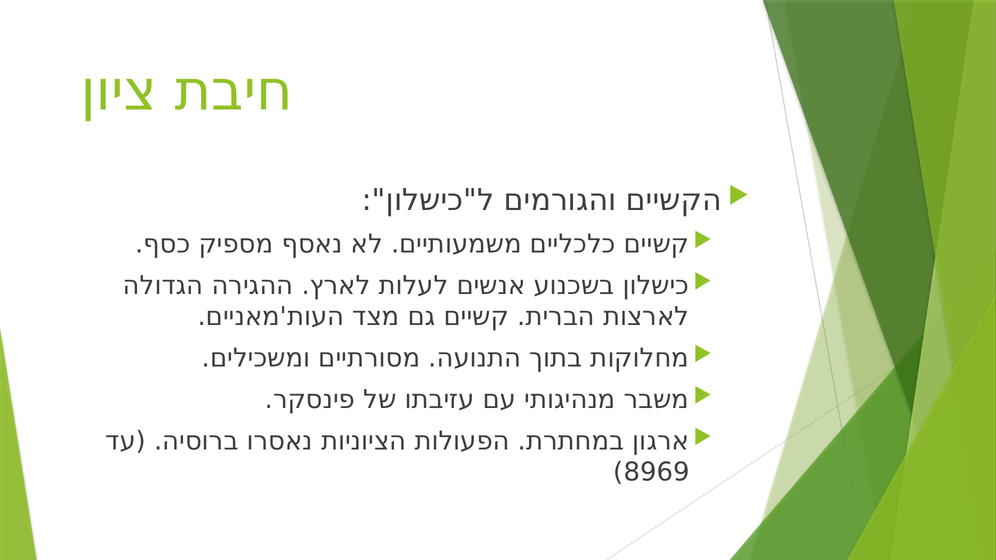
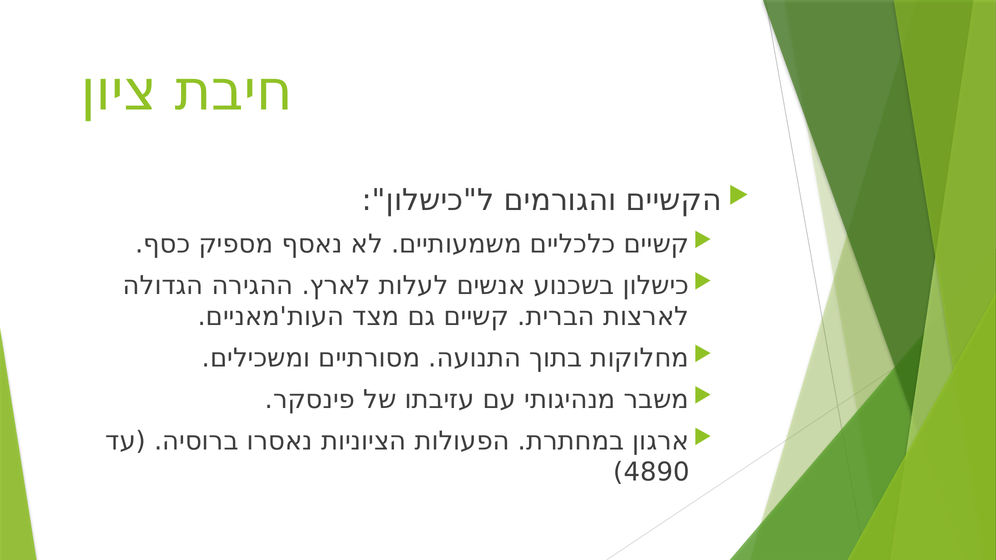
8969: 8969 -> 4890
